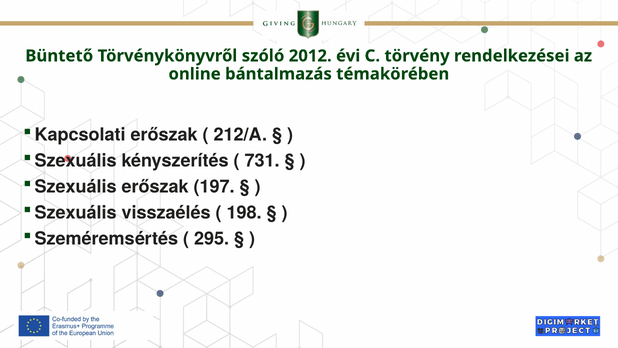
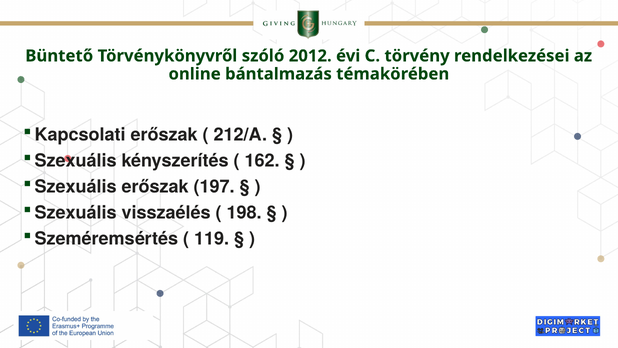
731: 731 -> 162
295: 295 -> 119
